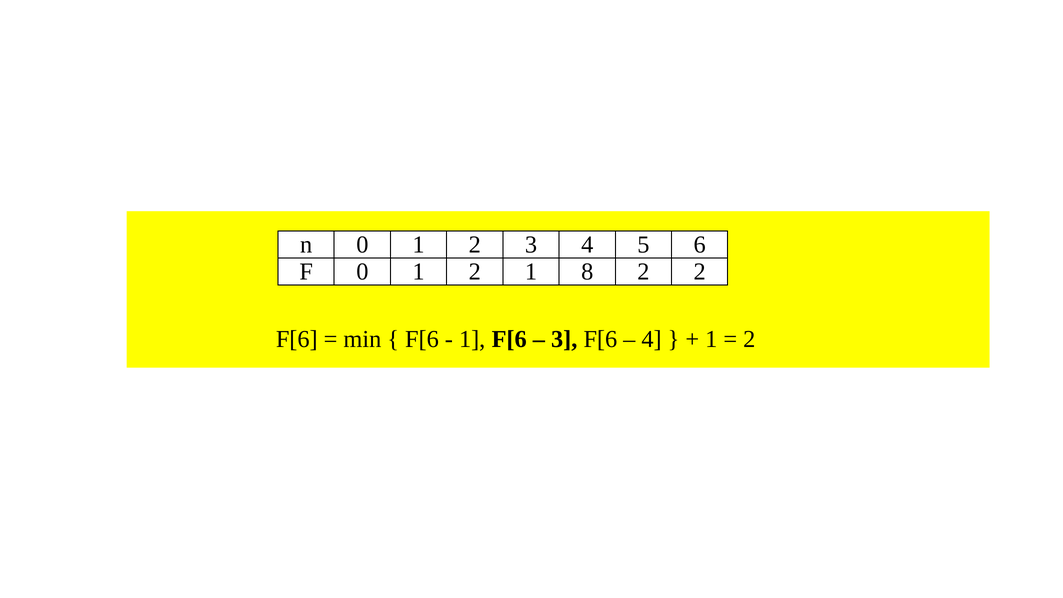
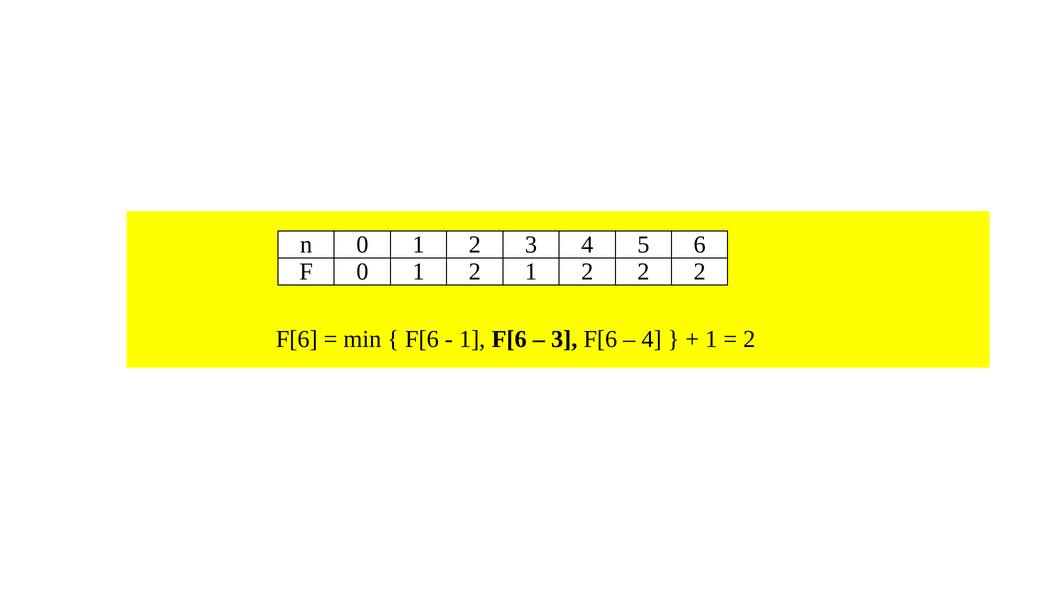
2 1 8: 8 -> 2
